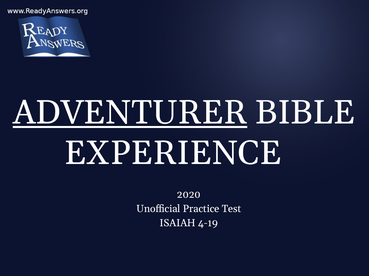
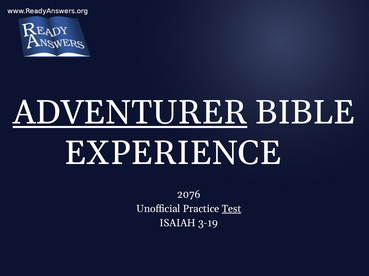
2020: 2020 -> 2076
Test underline: none -> present
4-19: 4-19 -> 3-19
